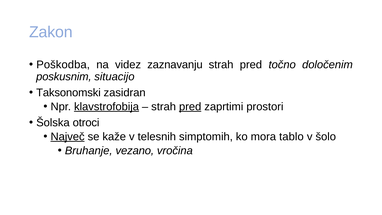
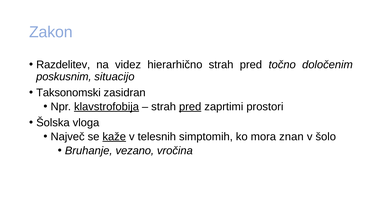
Poškodba: Poškodba -> Razdelitev
zaznavanju: zaznavanju -> hierarhično
otroci: otroci -> vloga
Največ underline: present -> none
kaže underline: none -> present
tablo: tablo -> znan
